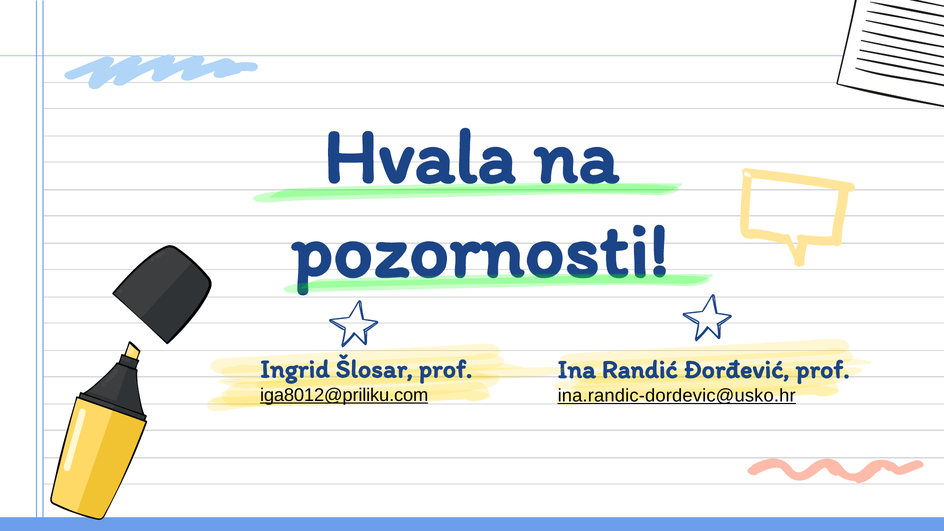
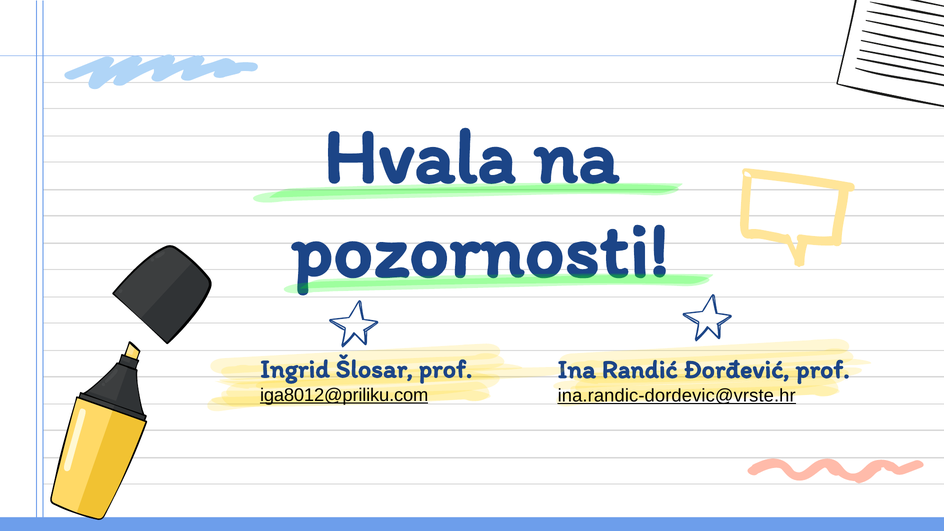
ina.randic-dordevic@usko.hr: ina.randic-dordevic@usko.hr -> ina.randic-dordevic@vrste.hr
